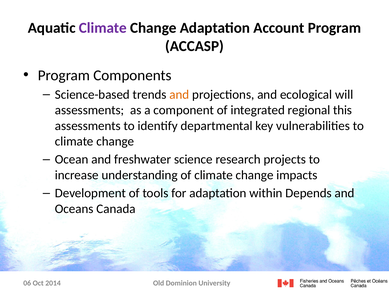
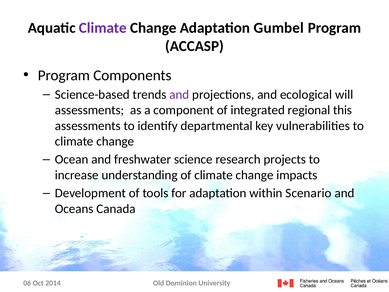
Account: Account -> Gumbel
and at (179, 95) colour: orange -> purple
Depends: Depends -> Scenario
